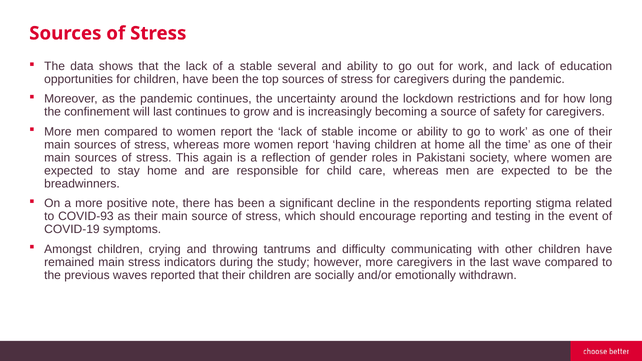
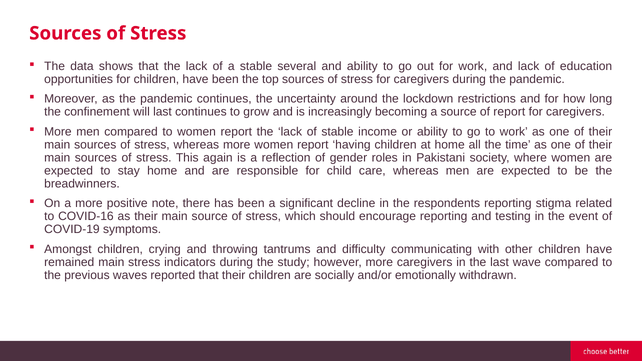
of safety: safety -> report
COVID-93: COVID-93 -> COVID-16
